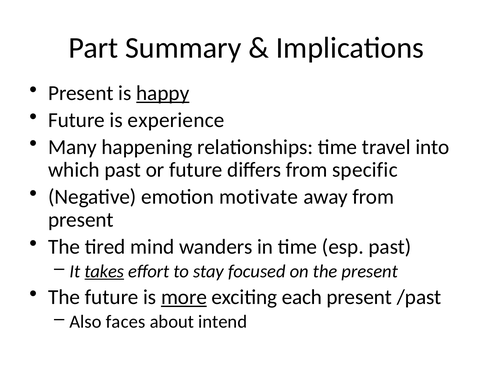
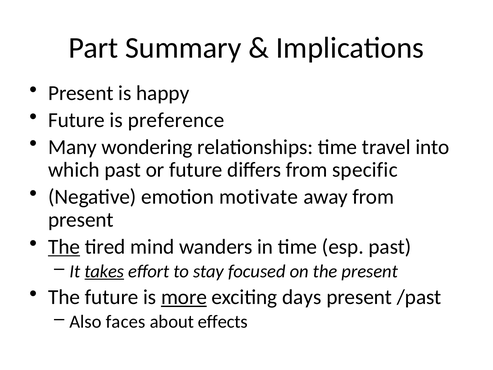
happy underline: present -> none
experience: experience -> preference
happening: happening -> wondering
The at (64, 247) underline: none -> present
each: each -> days
intend: intend -> effects
